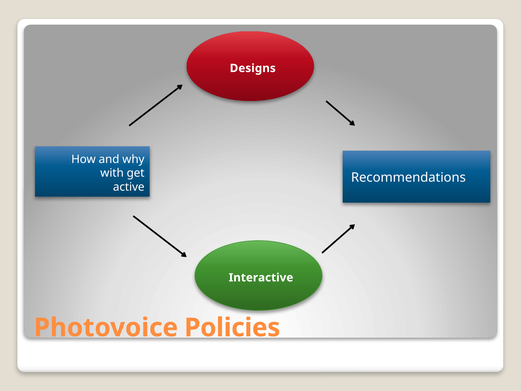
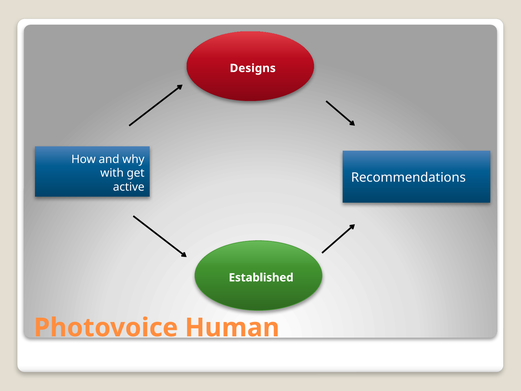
Interactive: Interactive -> Established
Policies: Policies -> Human
